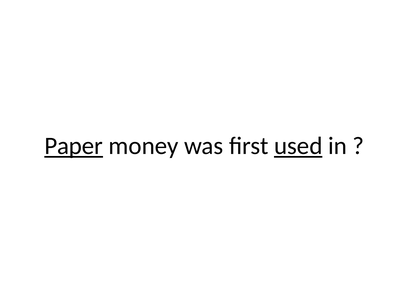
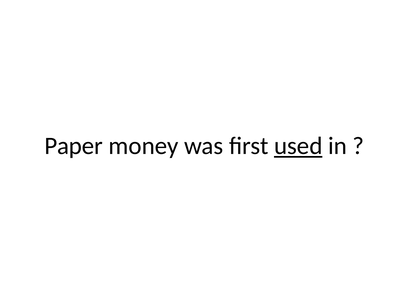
Paper underline: present -> none
